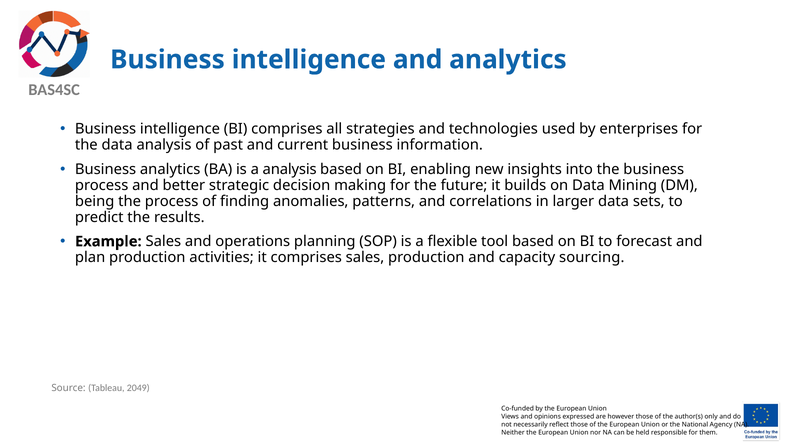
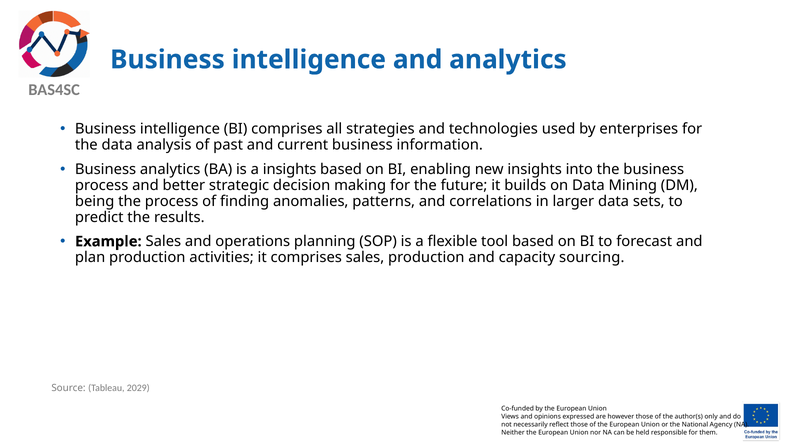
a analysis: analysis -> insights
2049: 2049 -> 2029
